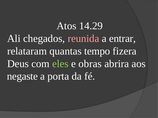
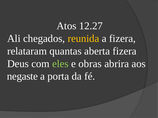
14.29: 14.29 -> 12.27
reunida colour: pink -> yellow
a entrar: entrar -> fizera
tempo: tempo -> aberta
